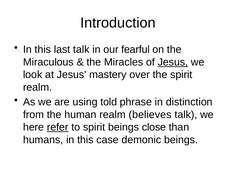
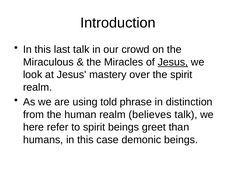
fearful: fearful -> crowd
refer underline: present -> none
close: close -> greet
